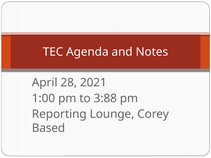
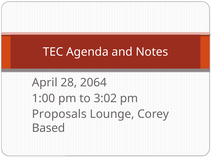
2021: 2021 -> 2064
3:88: 3:88 -> 3:02
Reporting: Reporting -> Proposals
